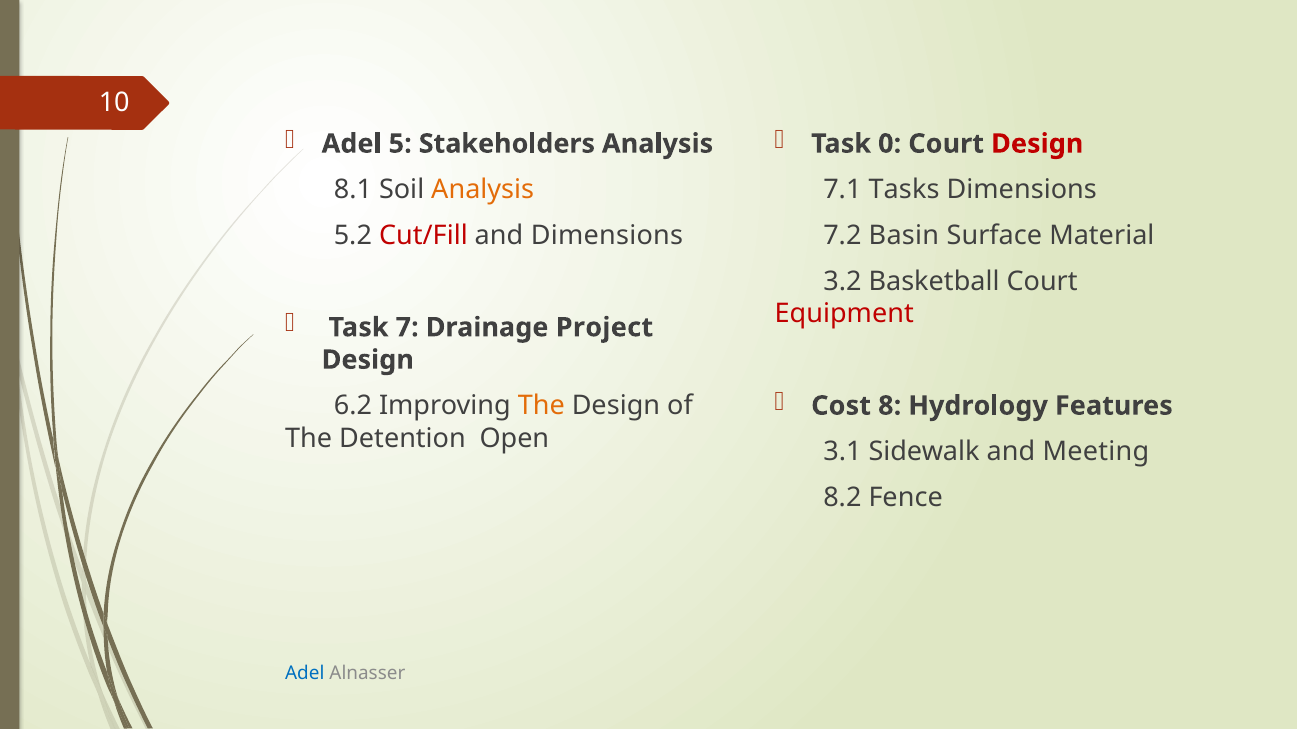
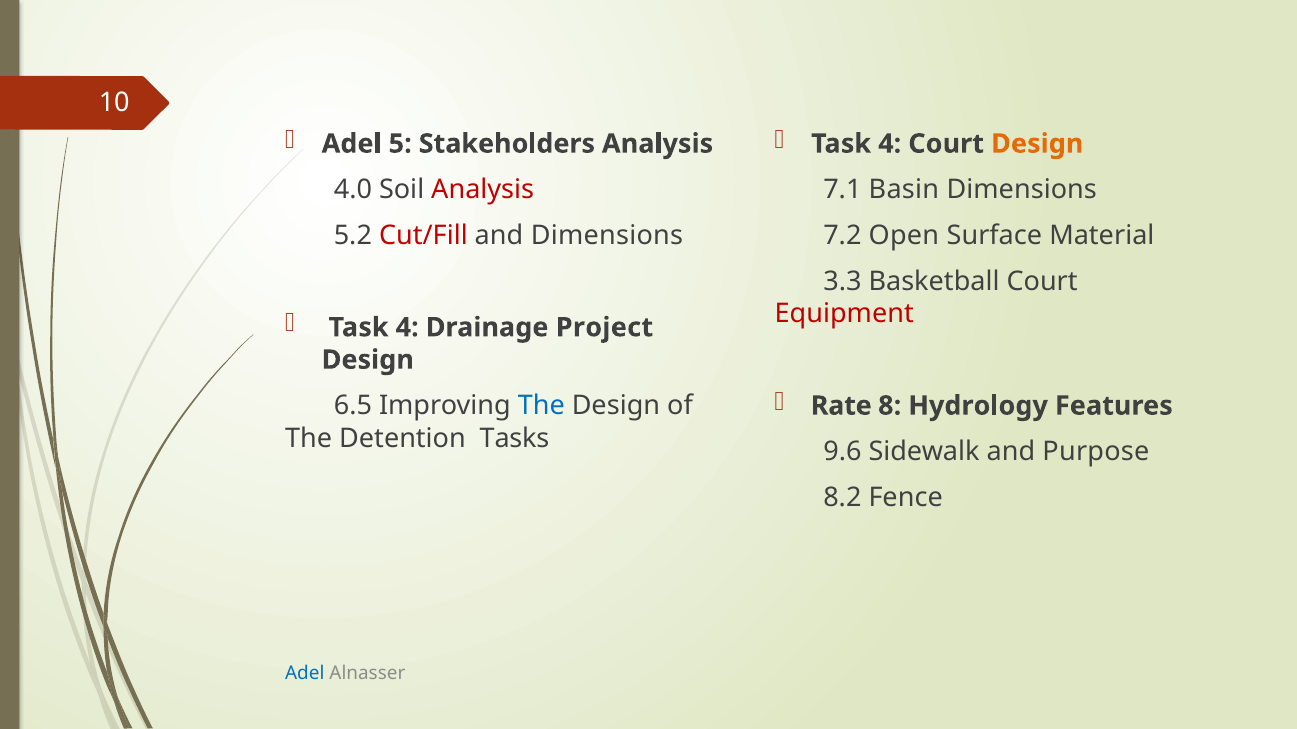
0 at (890, 144): 0 -> 4
Design at (1037, 144) colour: red -> orange
8.1: 8.1 -> 4.0
Analysis at (483, 190) colour: orange -> red
Tasks: Tasks -> Basin
Basin: Basin -> Open
3.2: 3.2 -> 3.3
7 at (407, 328): 7 -> 4
Cost: Cost -> Rate
6.2: 6.2 -> 6.5
The at (541, 406) colour: orange -> blue
Open: Open -> Tasks
3.1: 3.1 -> 9.6
Meeting: Meeting -> Purpose
